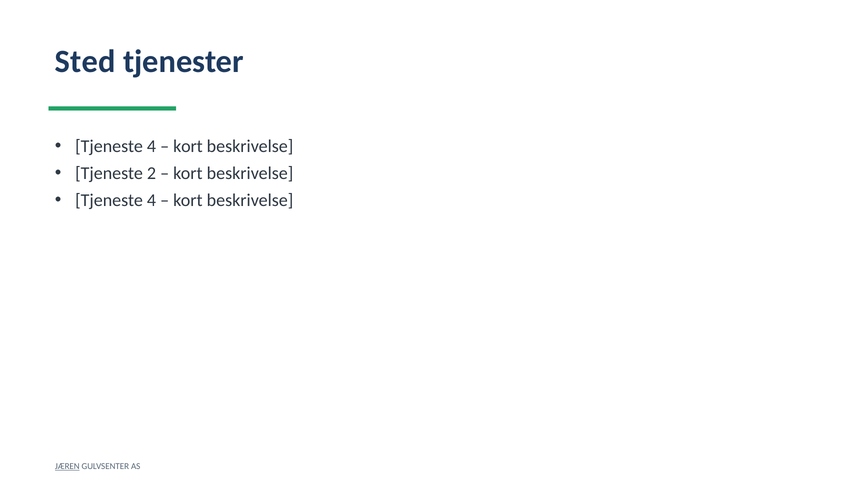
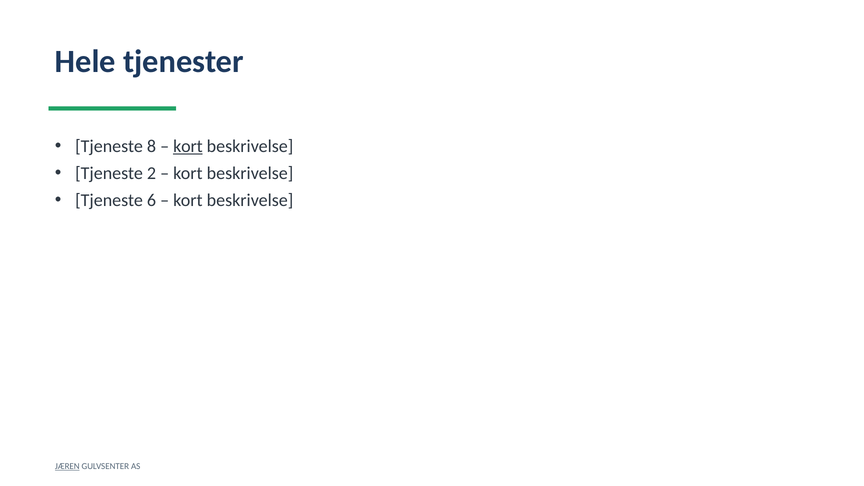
Sted: Sted -> Hele
4 at (151, 146): 4 -> 8
kort at (188, 146) underline: none -> present
4 at (151, 200): 4 -> 6
